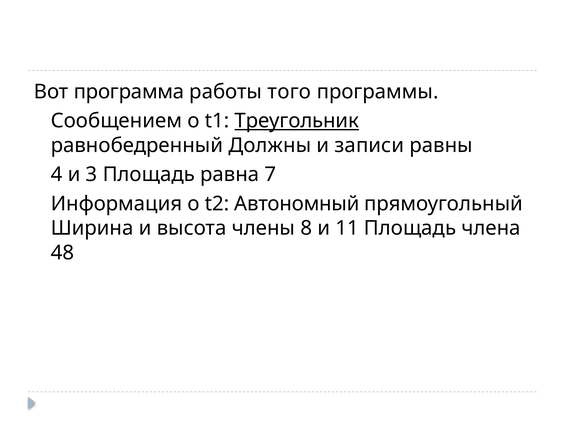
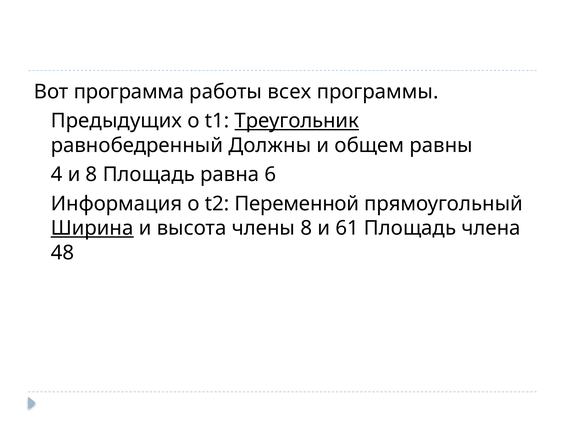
того: того -> всех
Сообщением: Сообщением -> Предыдущих
записи: записи -> общем
и 3: 3 -> 8
7: 7 -> 6
Автономный: Автономный -> Переменной
Ширина underline: none -> present
11: 11 -> 61
